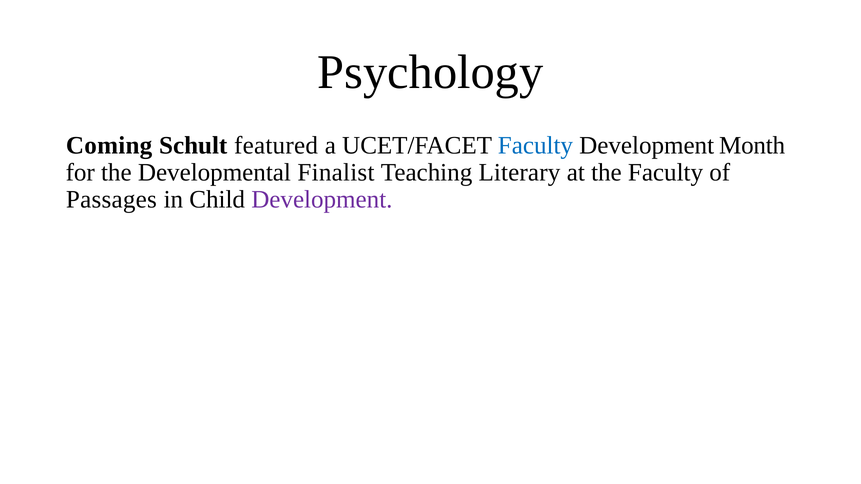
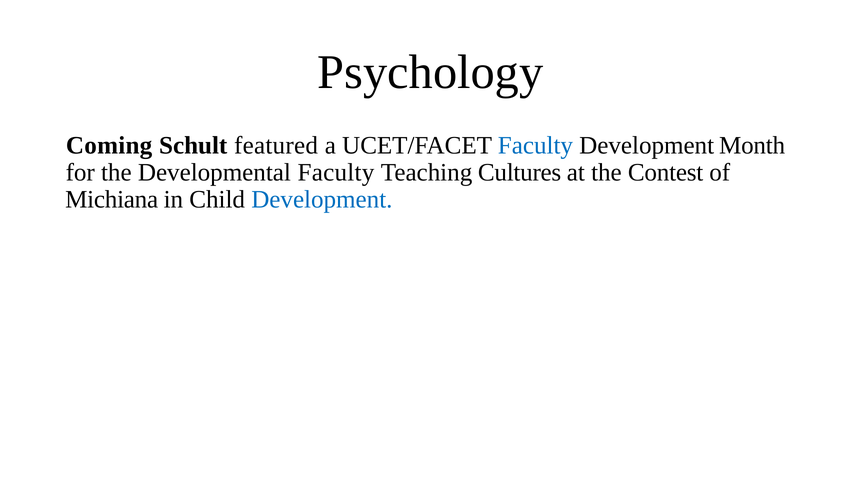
Developmental Finalist: Finalist -> Faculty
Literary: Literary -> Cultures
the Faculty: Faculty -> Contest
Passages: Passages -> Michiana
Development at (322, 200) colour: purple -> blue
